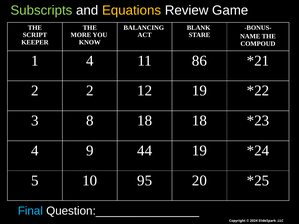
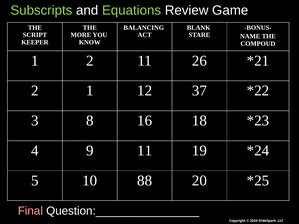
Equations colour: yellow -> light green
1 4: 4 -> 2
86: 86 -> 26
2 2: 2 -> 1
12 19: 19 -> 37
8 18: 18 -> 16
9 44: 44 -> 11
95: 95 -> 88
Final colour: light blue -> pink
